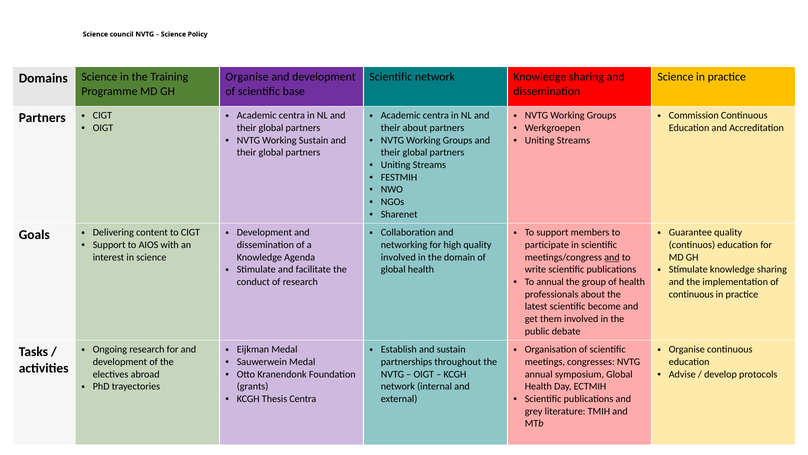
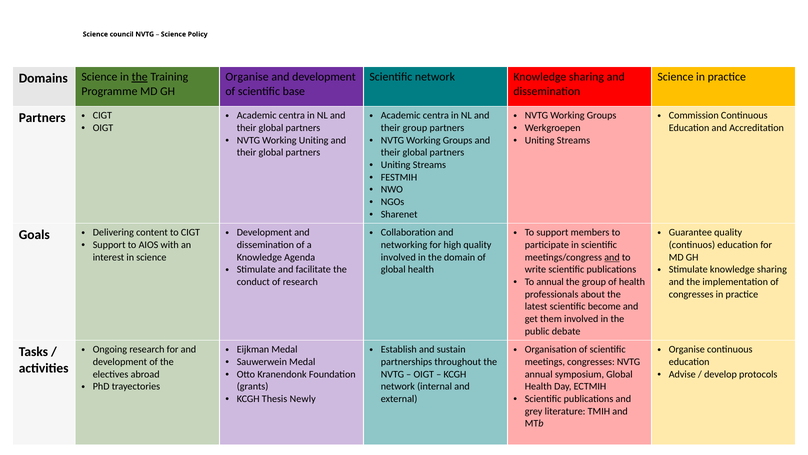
the at (140, 77) underline: none -> present
their about: about -> group
Working Sustain: Sustain -> Uniting
continuous at (691, 294): continuous -> congresses
Thesis Centra: Centra -> Newly
